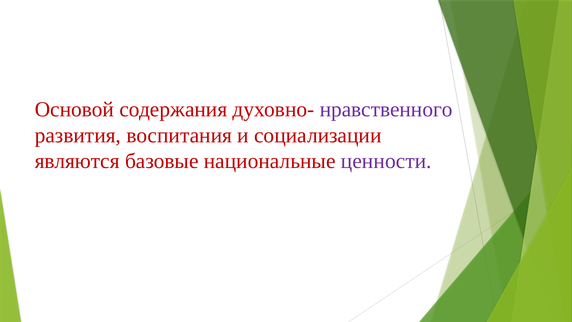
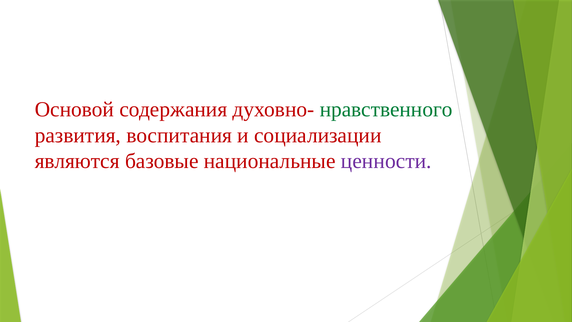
нравственного colour: purple -> green
